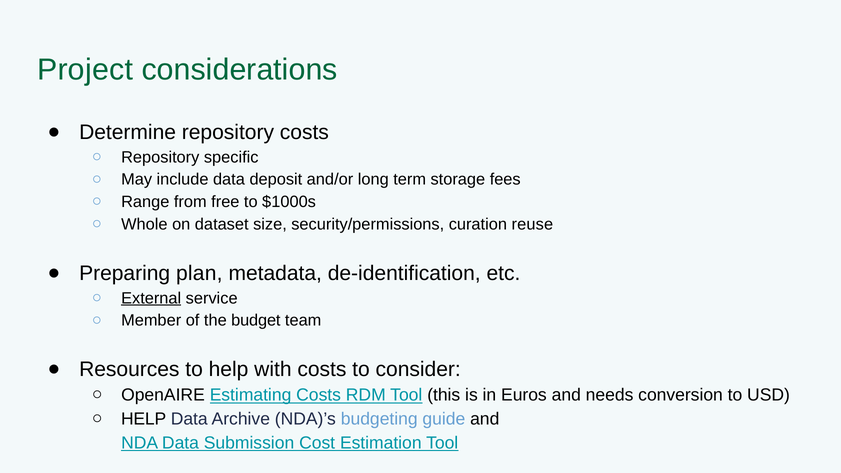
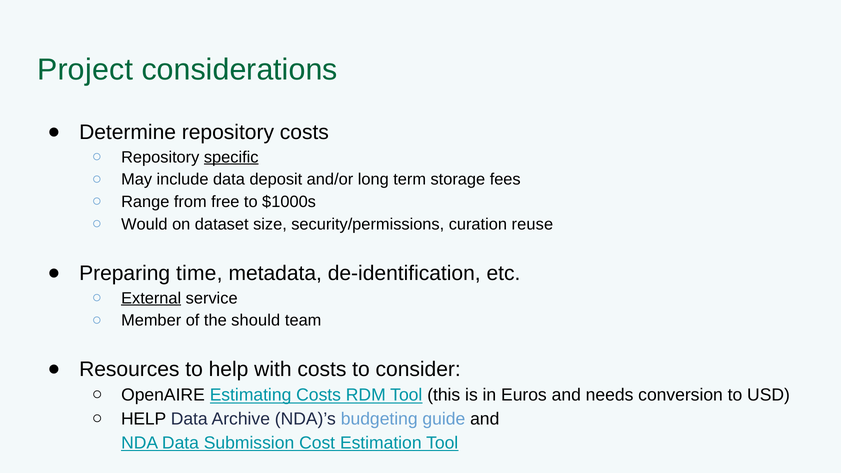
specific underline: none -> present
Whole: Whole -> Would
plan: plan -> time
budget: budget -> should
